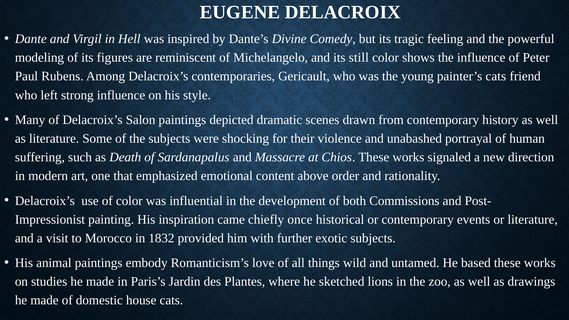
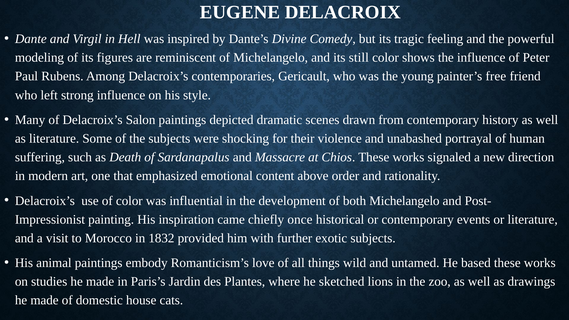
painter’s cats: cats -> free
both Commissions: Commissions -> Michelangelo
